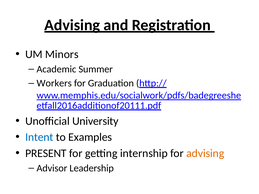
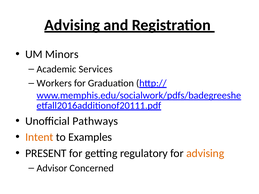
Summer: Summer -> Services
University: University -> Pathways
Intent colour: blue -> orange
internship: internship -> regulatory
Leadership: Leadership -> Concerned
